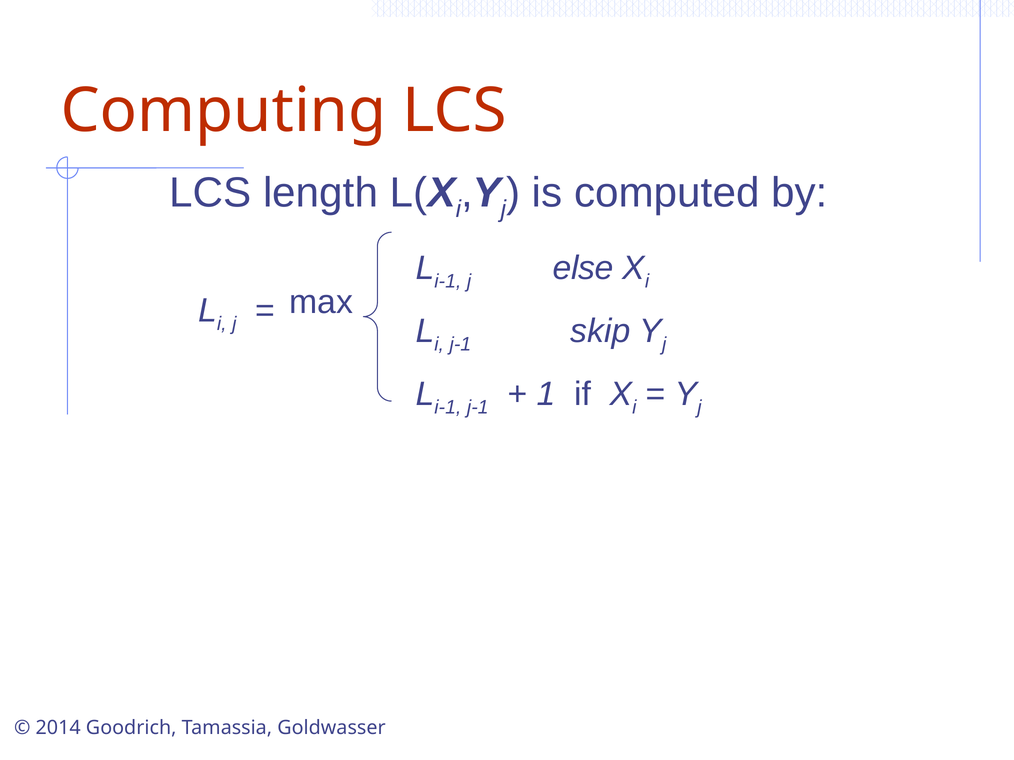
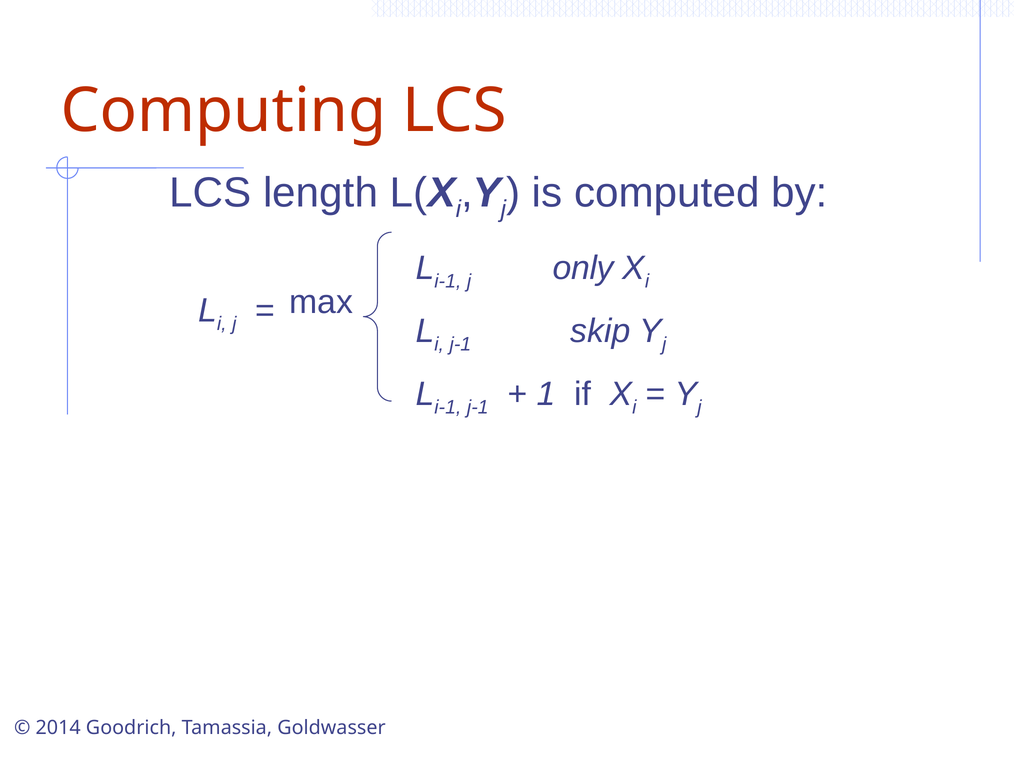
else: else -> only
